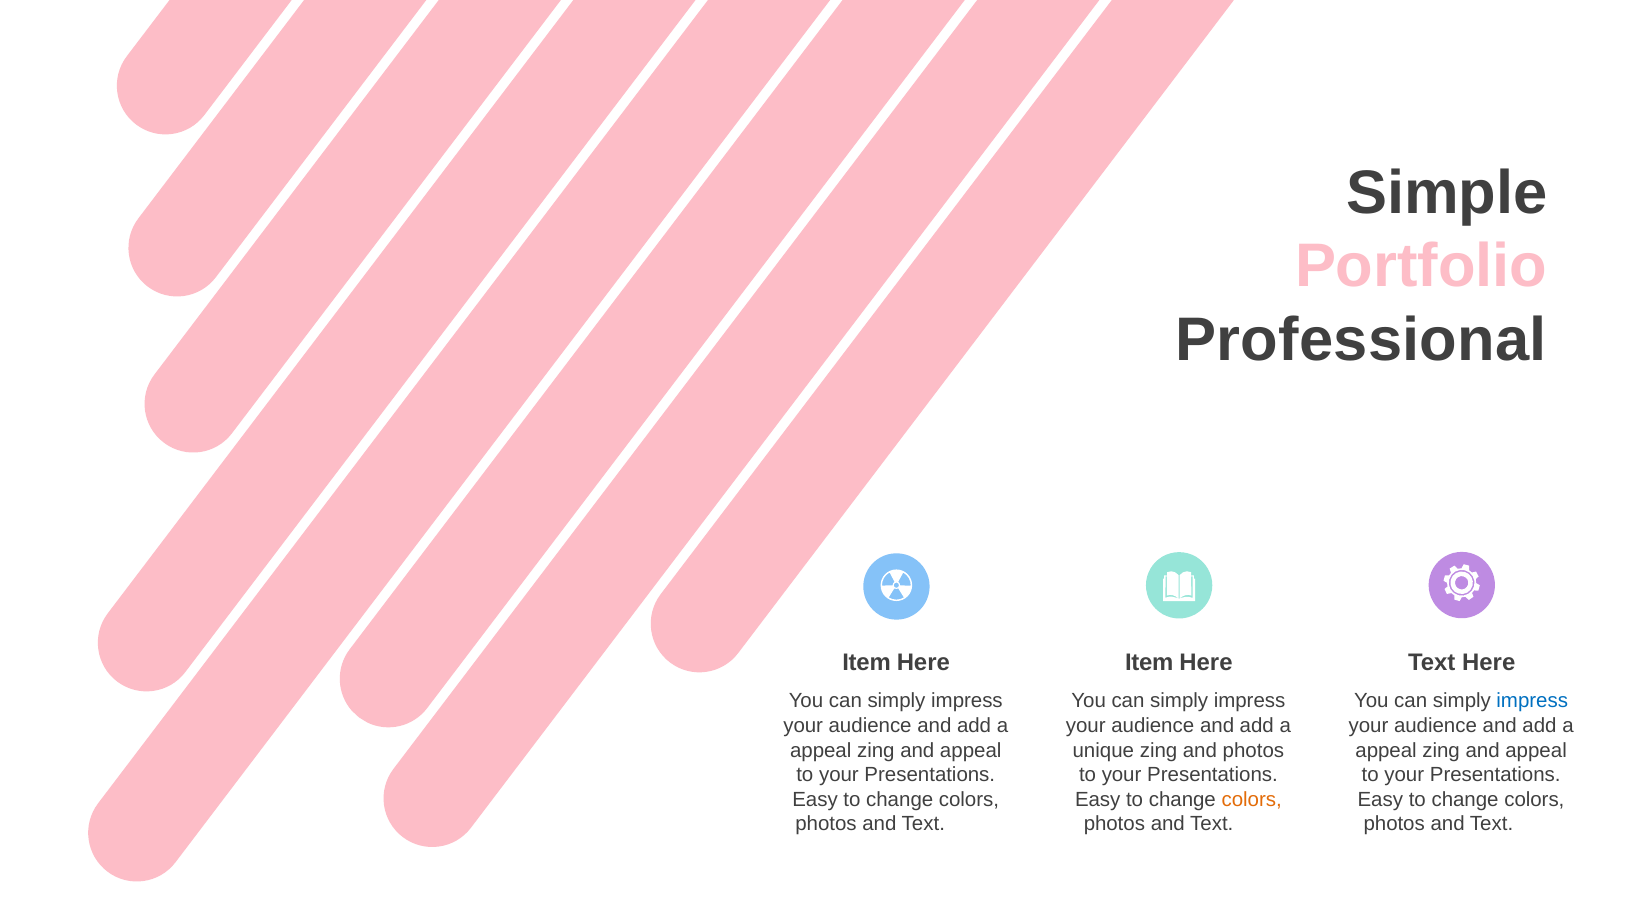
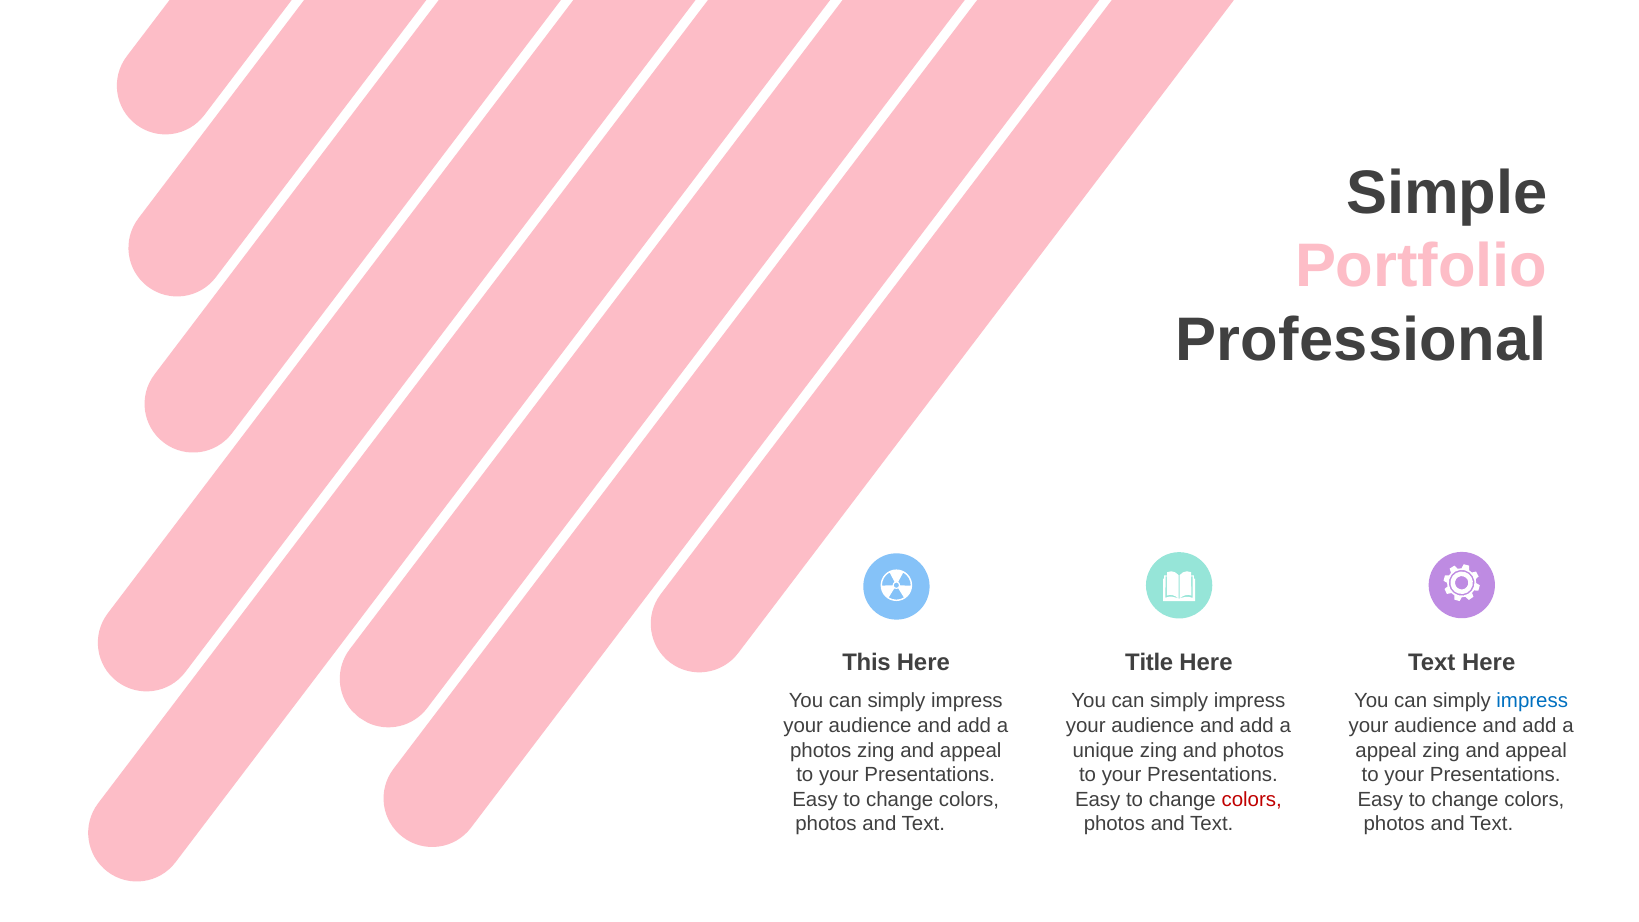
Item at (867, 663): Item -> This
Item at (1149, 663): Item -> Title
appeal at (821, 750): appeal -> photos
colors at (1252, 799) colour: orange -> red
